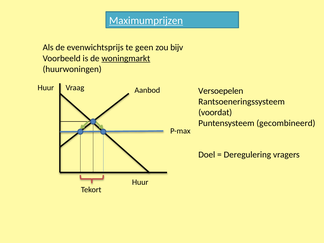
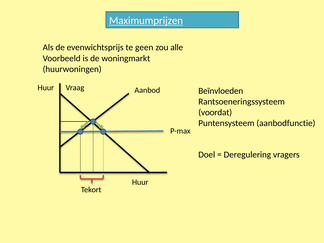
bijv: bijv -> alle
woningmarkt underline: present -> none
Versoepelen: Versoepelen -> Beïnvloeden
gecombineerd: gecombineerd -> aanbodfunctie
